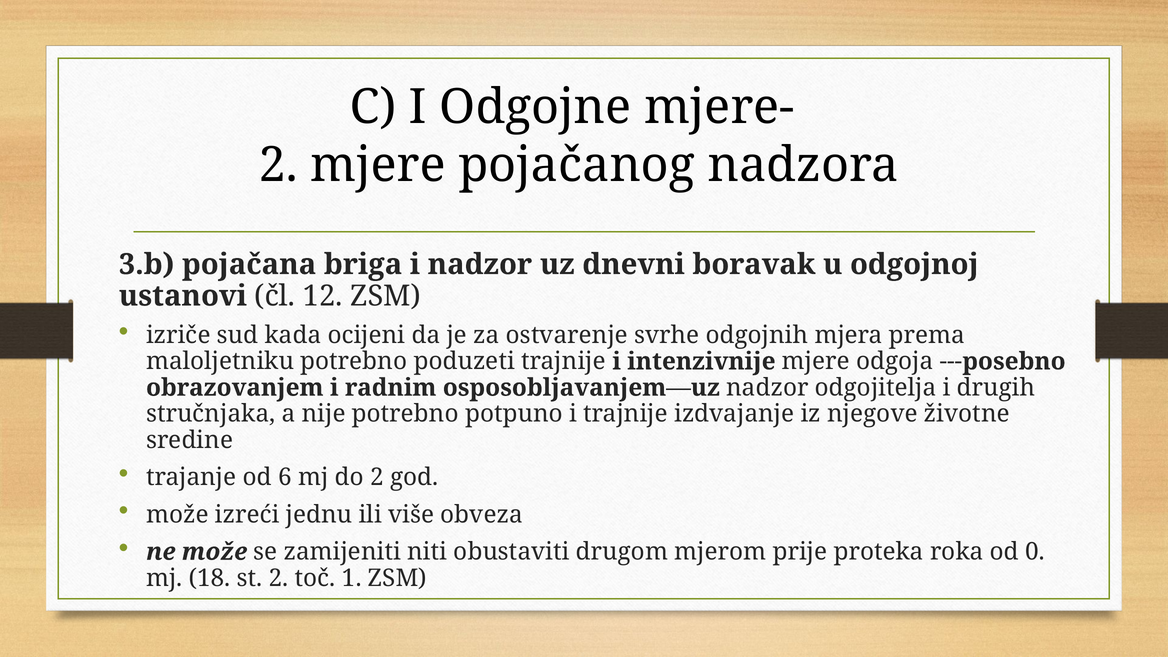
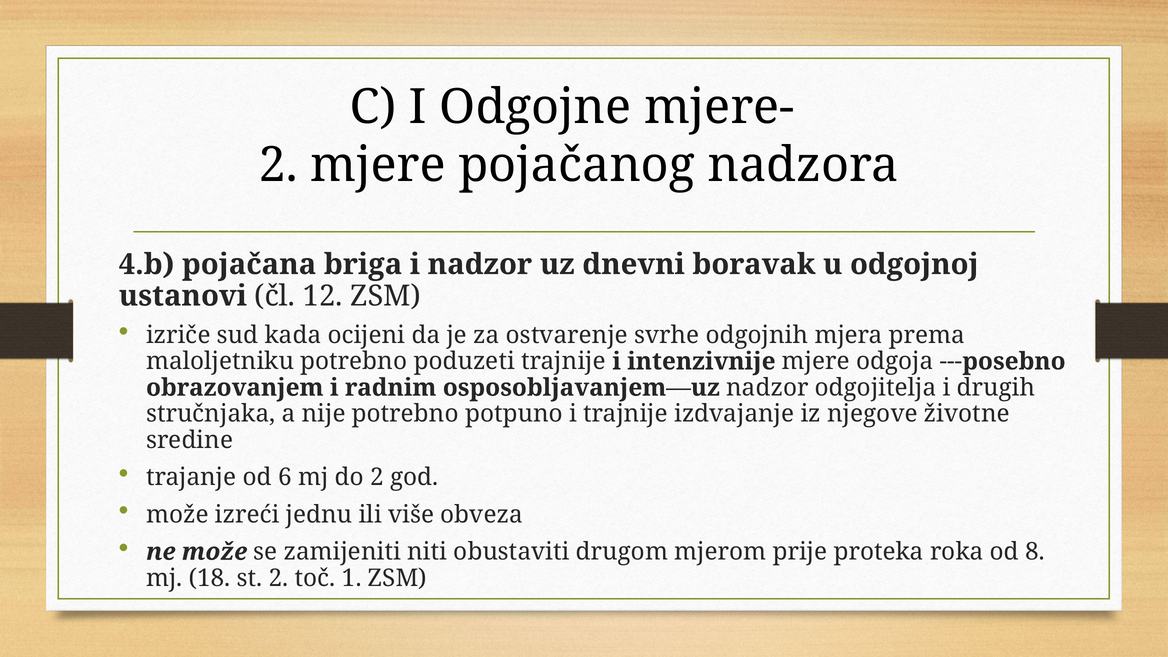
3.b: 3.b -> 4.b
0: 0 -> 8
